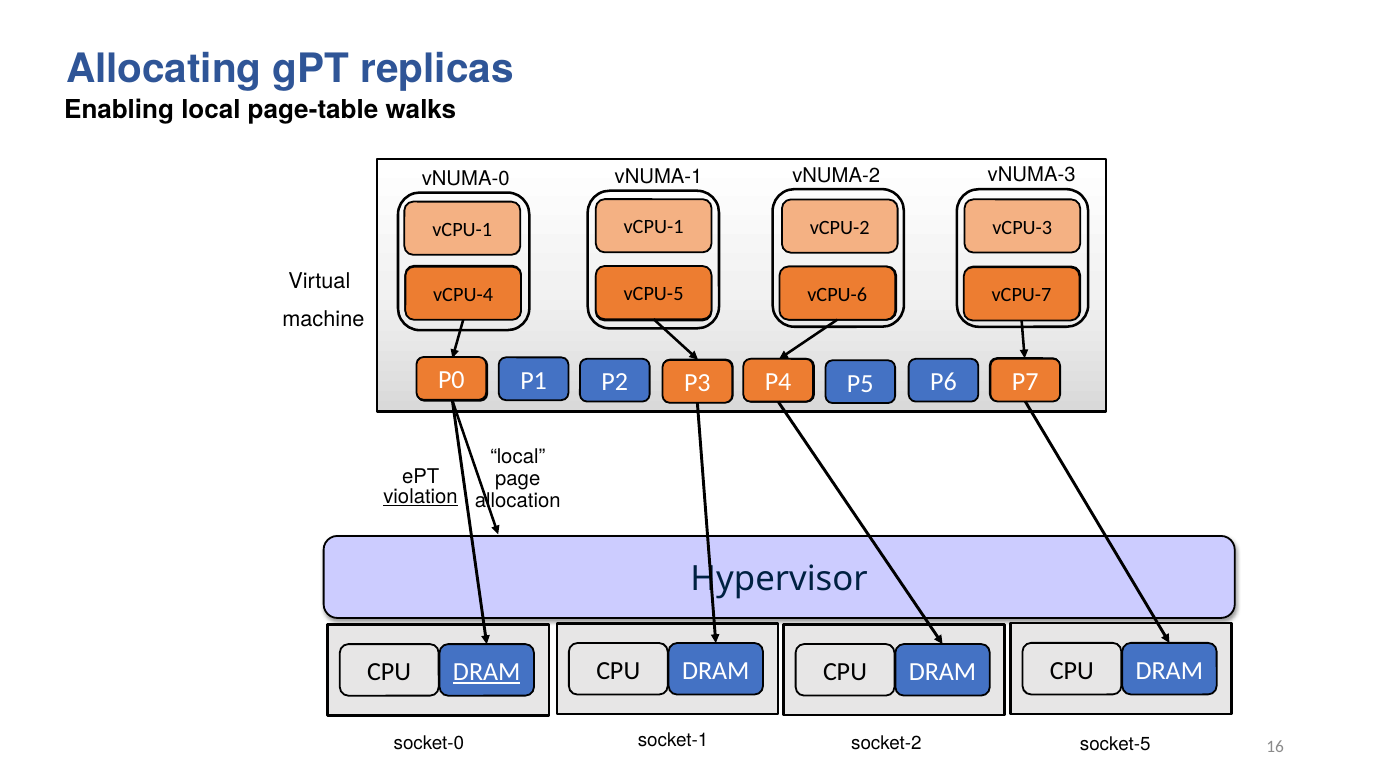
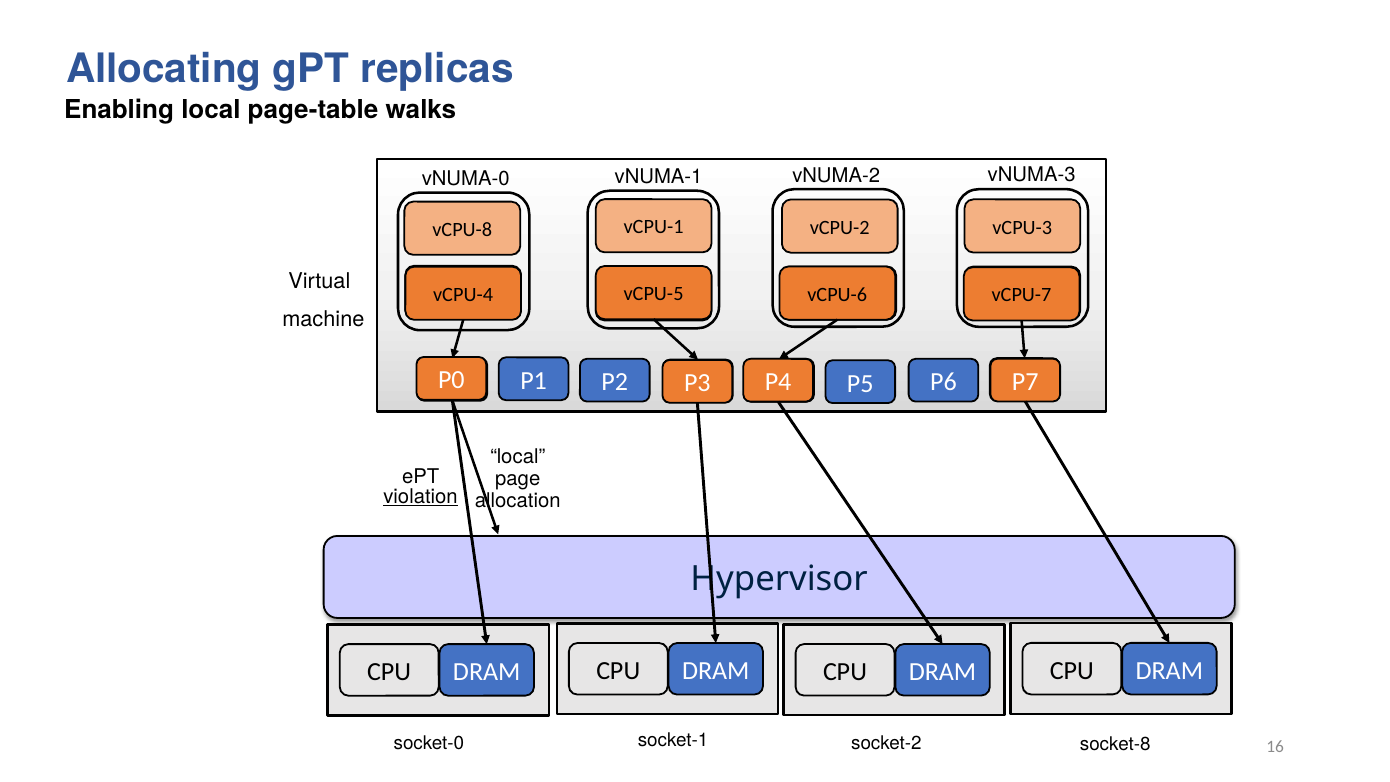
vCPU-1 at (462, 230): vCPU-1 -> vCPU-8
DRAM at (487, 672) underline: present -> none
socket-5: socket-5 -> socket-8
